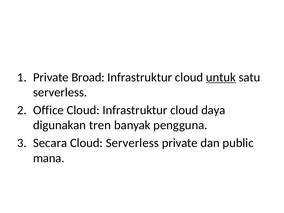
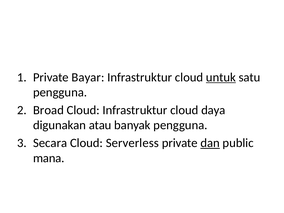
Broad: Broad -> Bayar
serverless at (60, 92): serverless -> pengguna
Office: Office -> Broad
tren: tren -> atau
dan underline: none -> present
